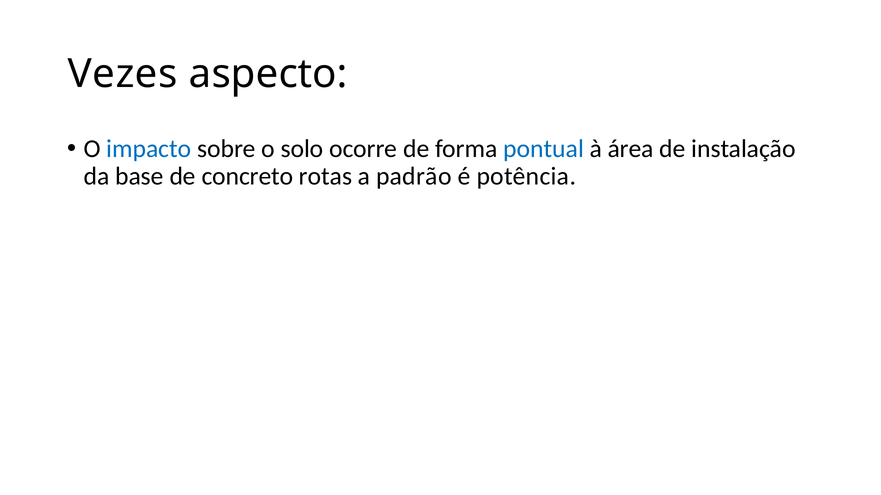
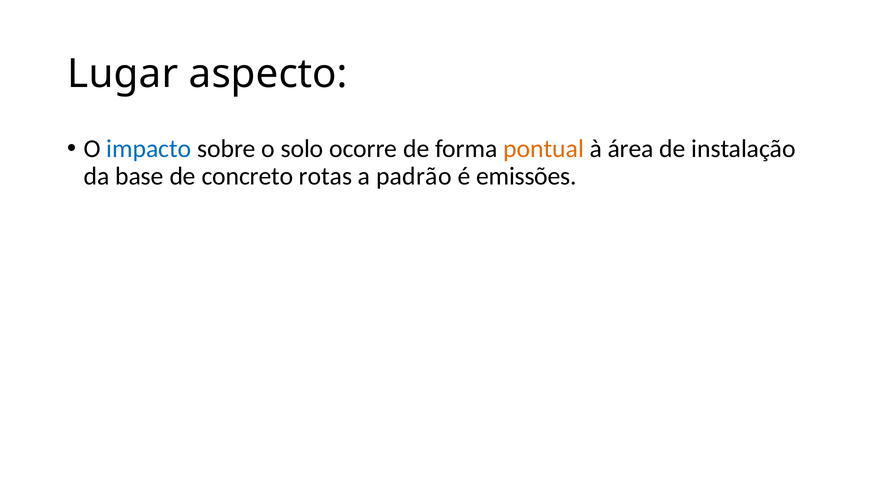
Vezes: Vezes -> Lugar
pontual colour: blue -> orange
potência: potência -> emissões
